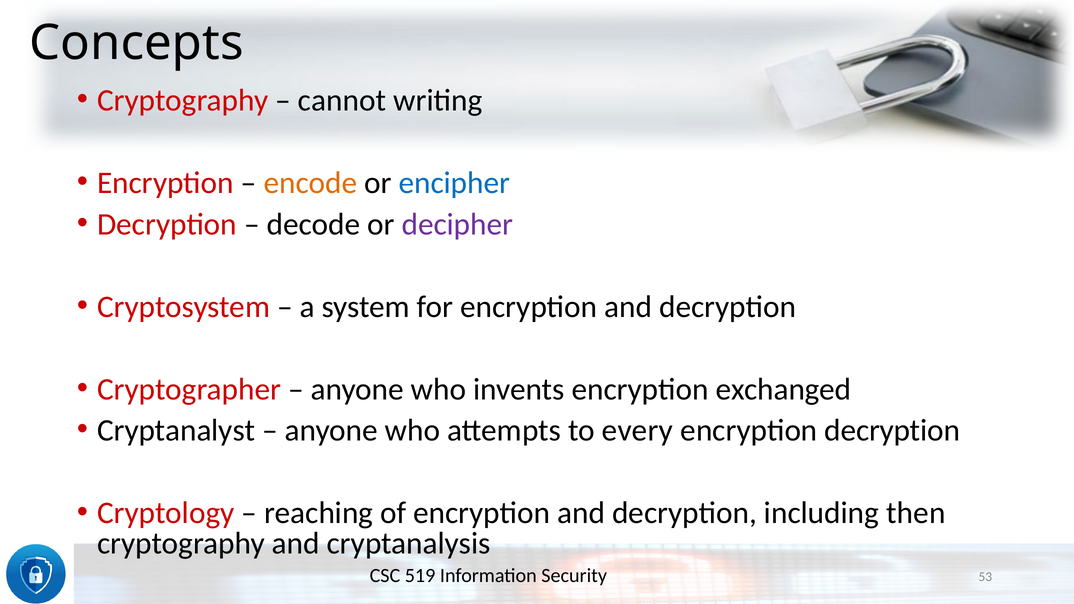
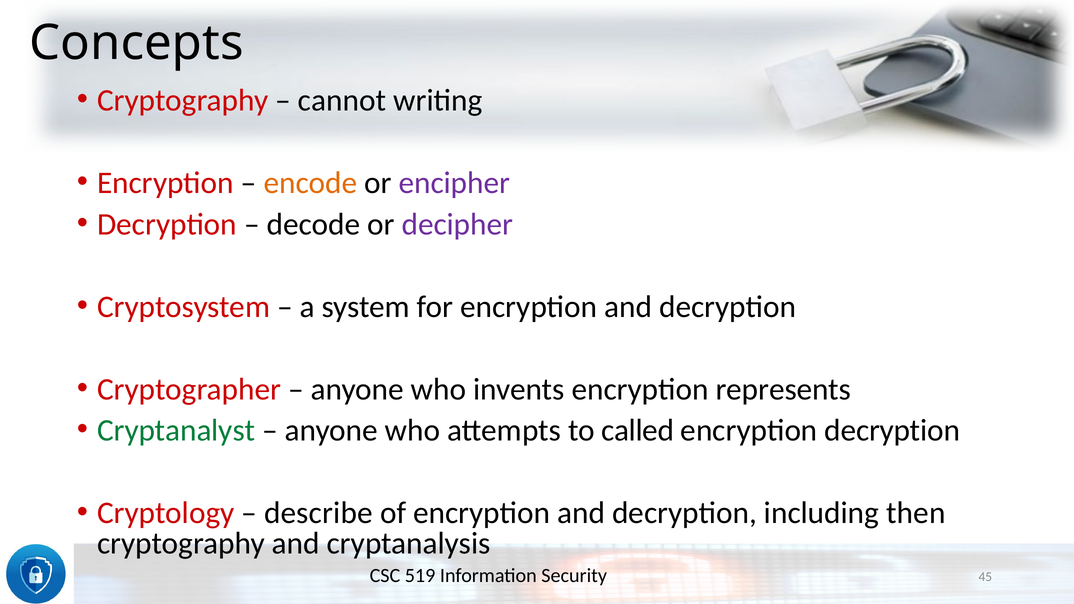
encipher colour: blue -> purple
exchanged: exchanged -> represents
Cryptanalyst colour: black -> green
every: every -> called
reaching: reaching -> describe
53: 53 -> 45
